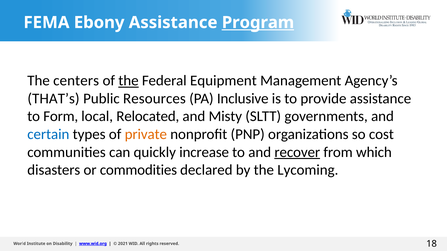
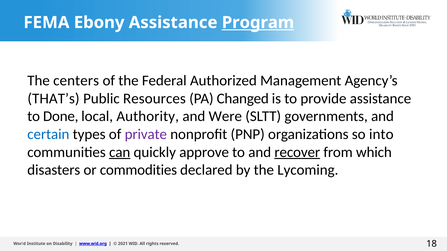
the at (128, 81) underline: present -> none
Equipment: Equipment -> Authorized
Inclusive: Inclusive -> Changed
Form: Form -> Done
Relocated: Relocated -> Authority
Misty: Misty -> Were
private colour: orange -> purple
cost: cost -> into
can underline: none -> present
increase: increase -> approve
